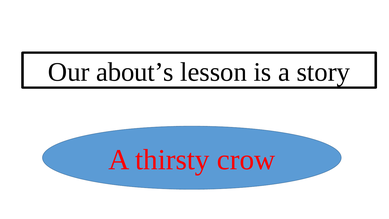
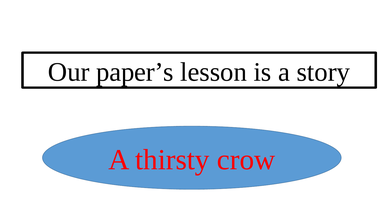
about’s: about’s -> paper’s
